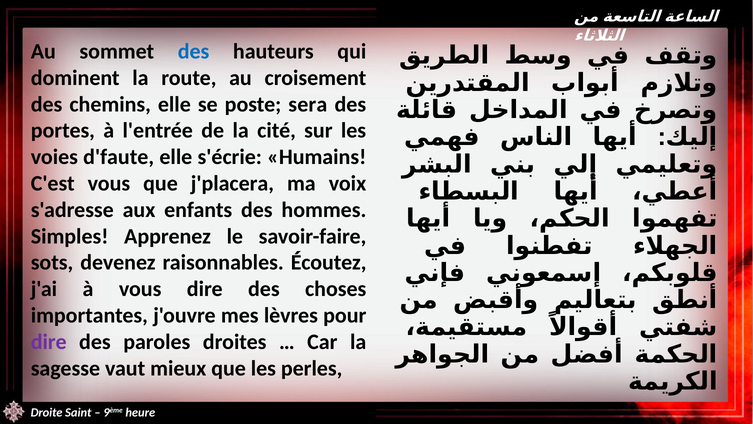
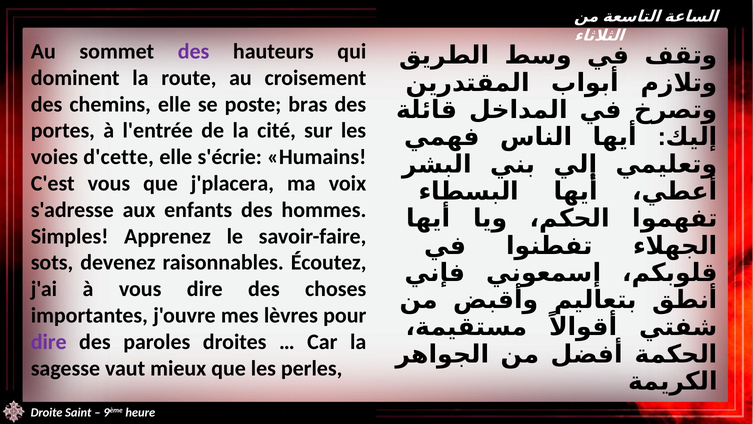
des at (194, 51) colour: blue -> purple
sera: sera -> bras
d'faute: d'faute -> d'cette
